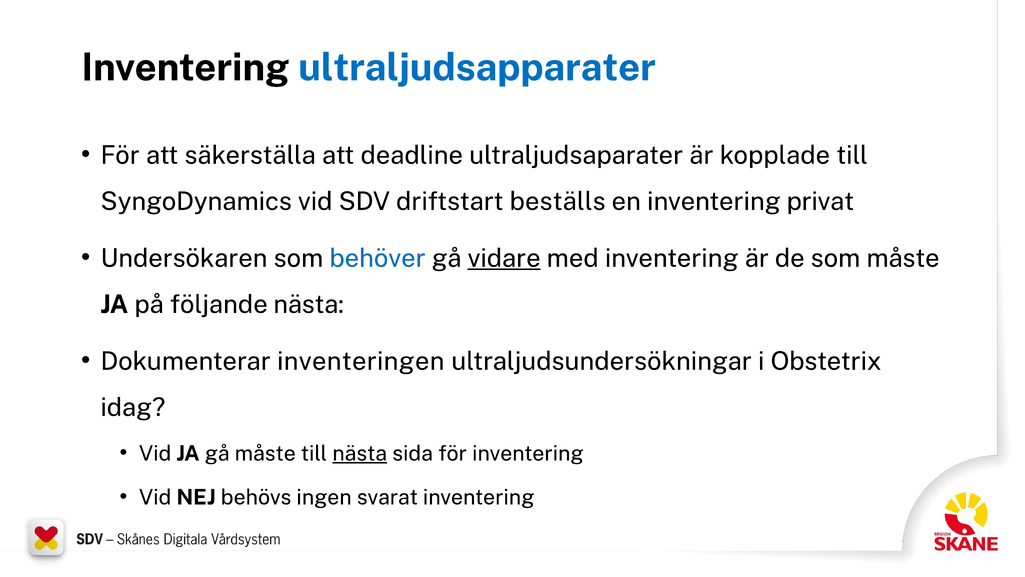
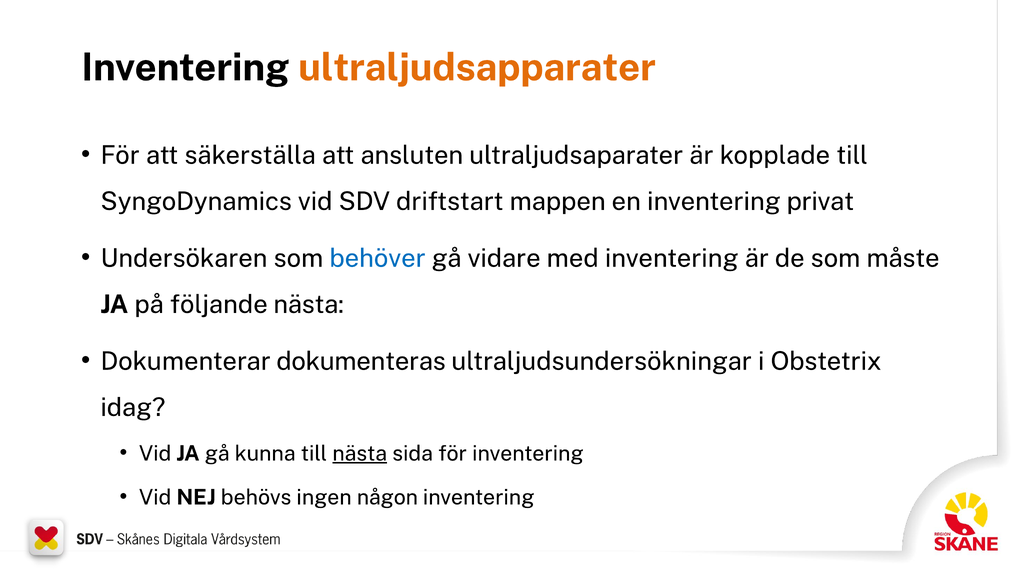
ultraljudsapparater colour: blue -> orange
deadline: deadline -> ansluten
beställs: beställs -> mappen
vidare underline: present -> none
inventeringen: inventeringen -> dokumenteras
gå måste: måste -> kunna
svarat: svarat -> någon
